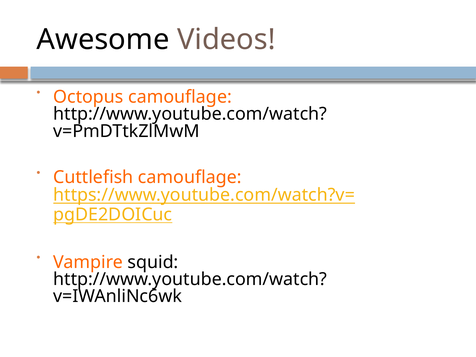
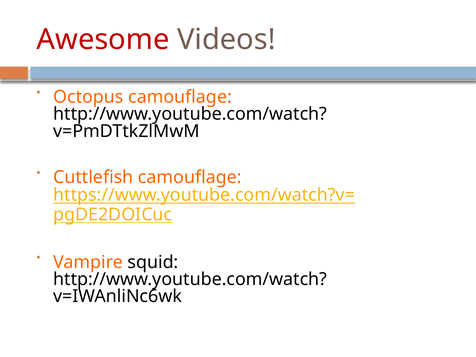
Awesome colour: black -> red
